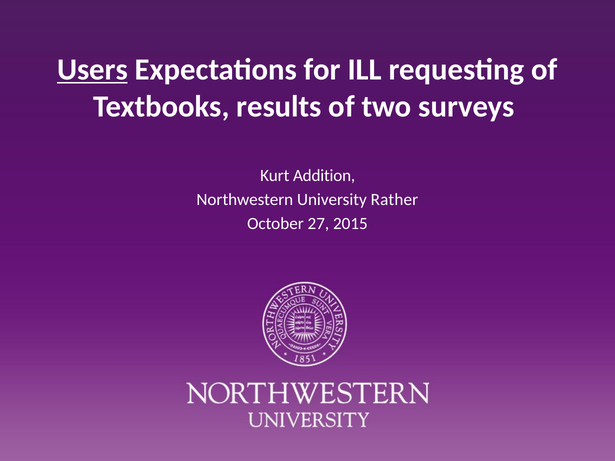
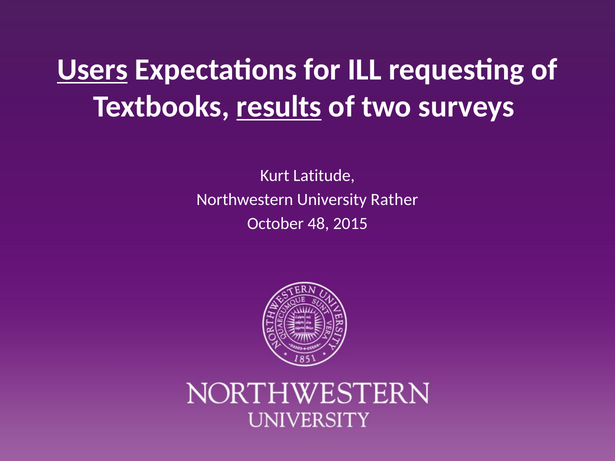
results underline: none -> present
Addition: Addition -> Latitude
27: 27 -> 48
